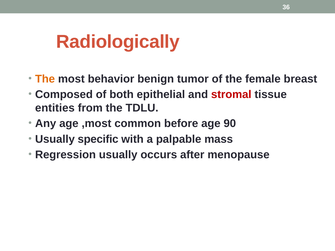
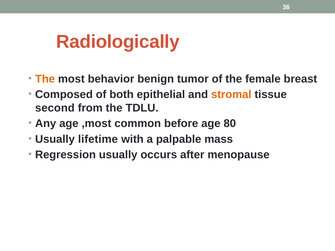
stromal colour: red -> orange
entities: entities -> second
90: 90 -> 80
specific: specific -> lifetime
